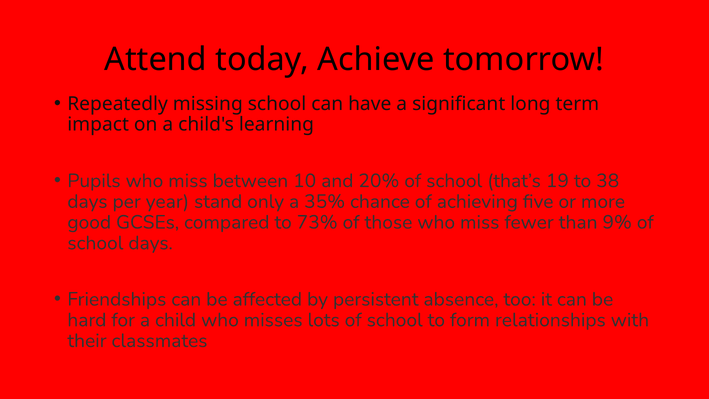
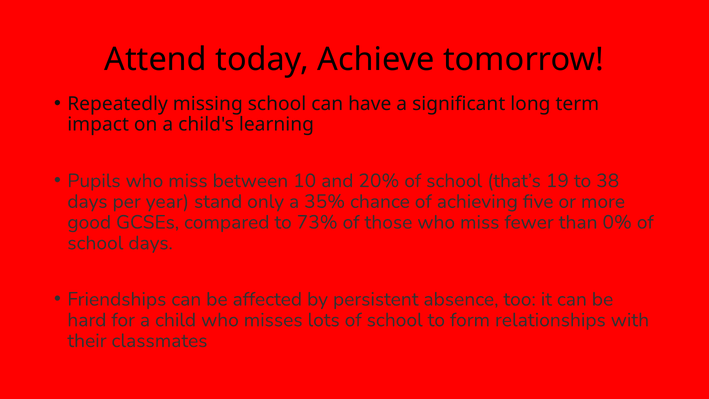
9%: 9% -> 0%
